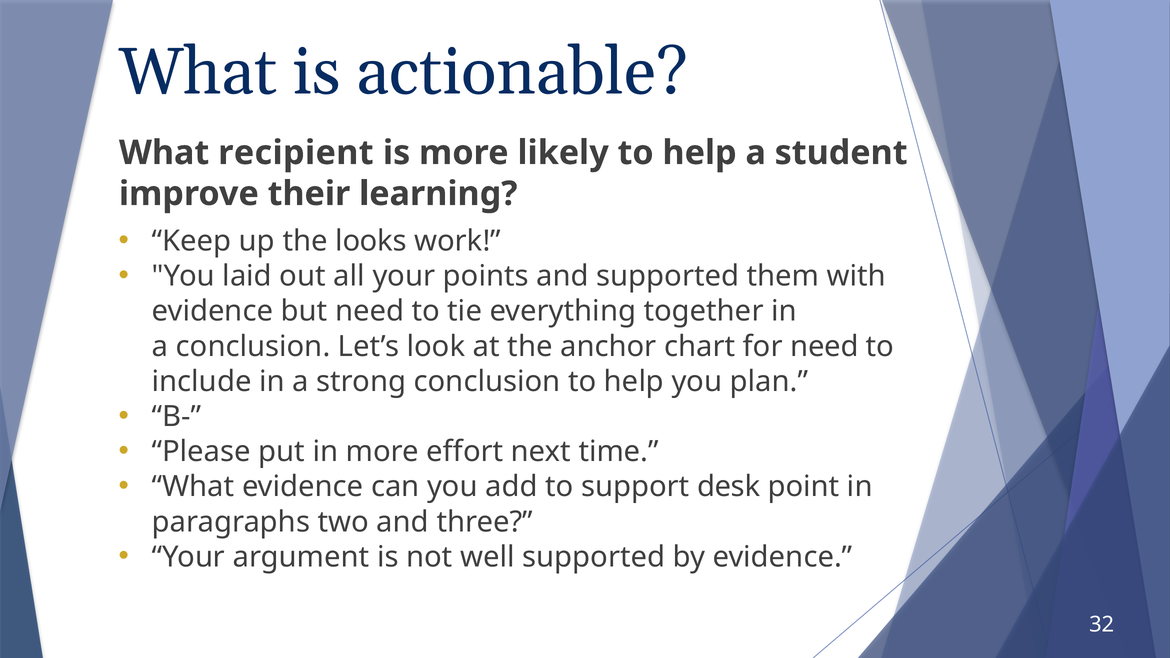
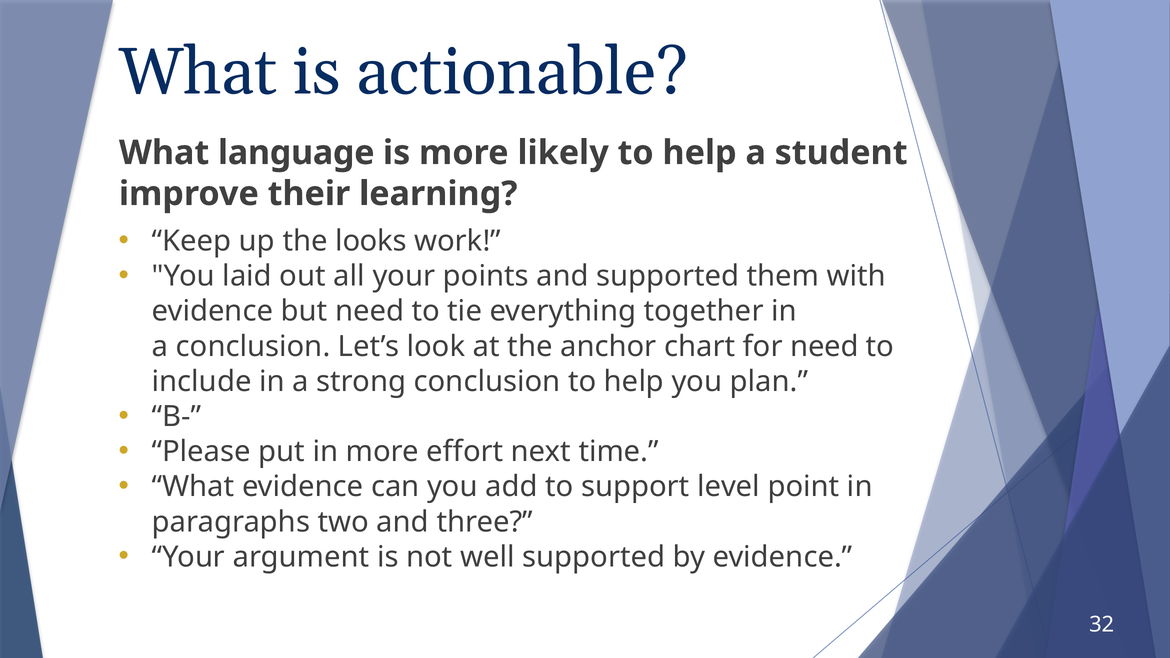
recipient: recipient -> language
desk: desk -> level
